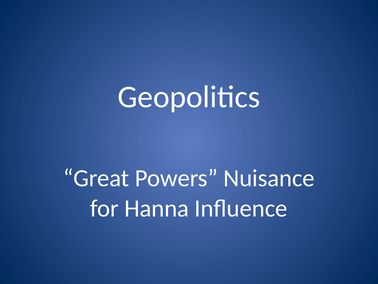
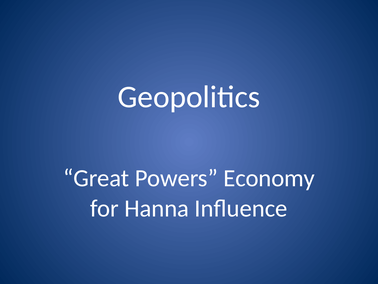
Nuisance: Nuisance -> Economy
